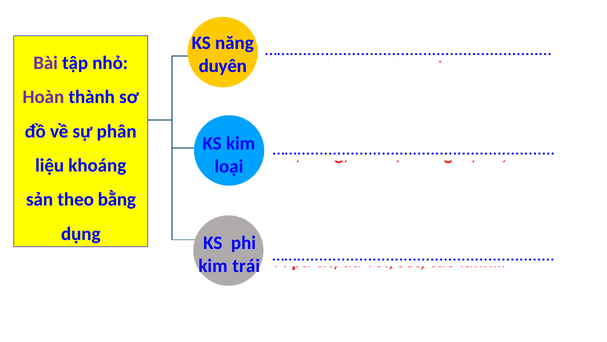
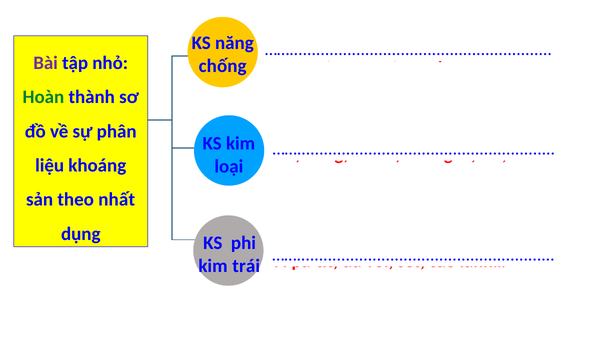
duyên: duyên -> chống
Hoàn colour: purple -> green
bằng: bằng -> nhất
